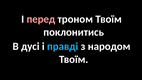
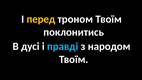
перед colour: pink -> yellow
